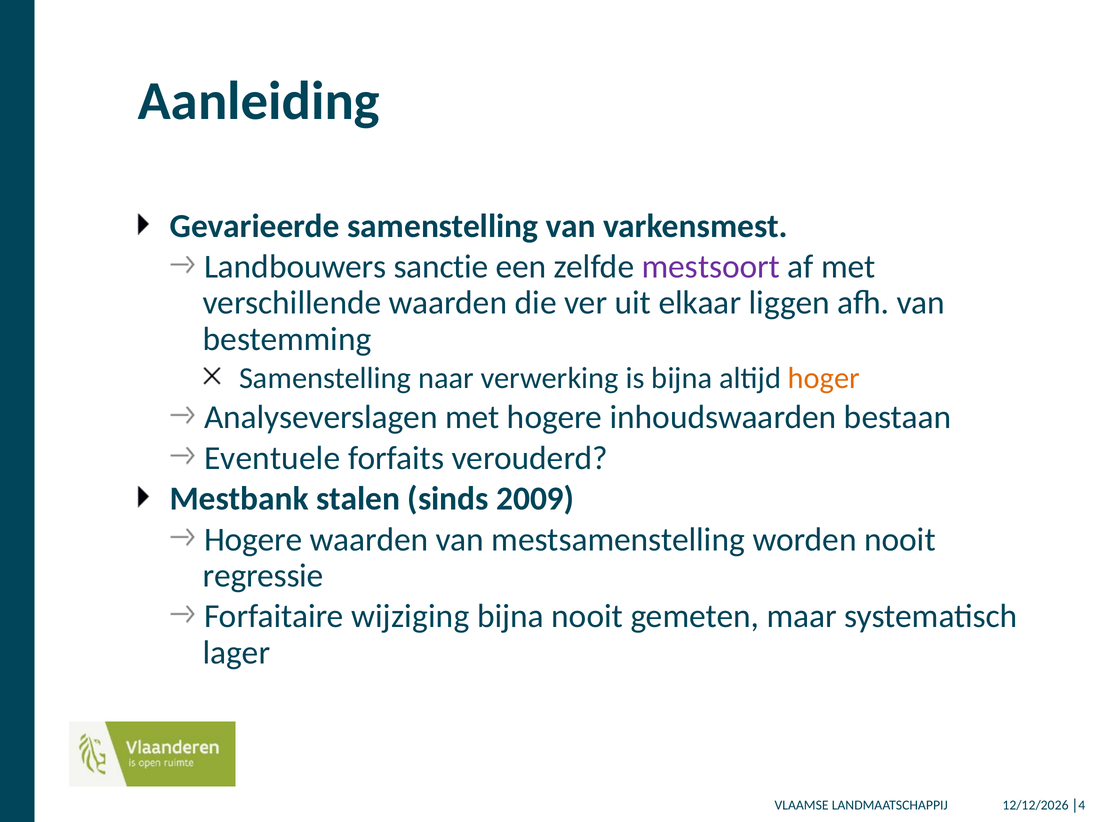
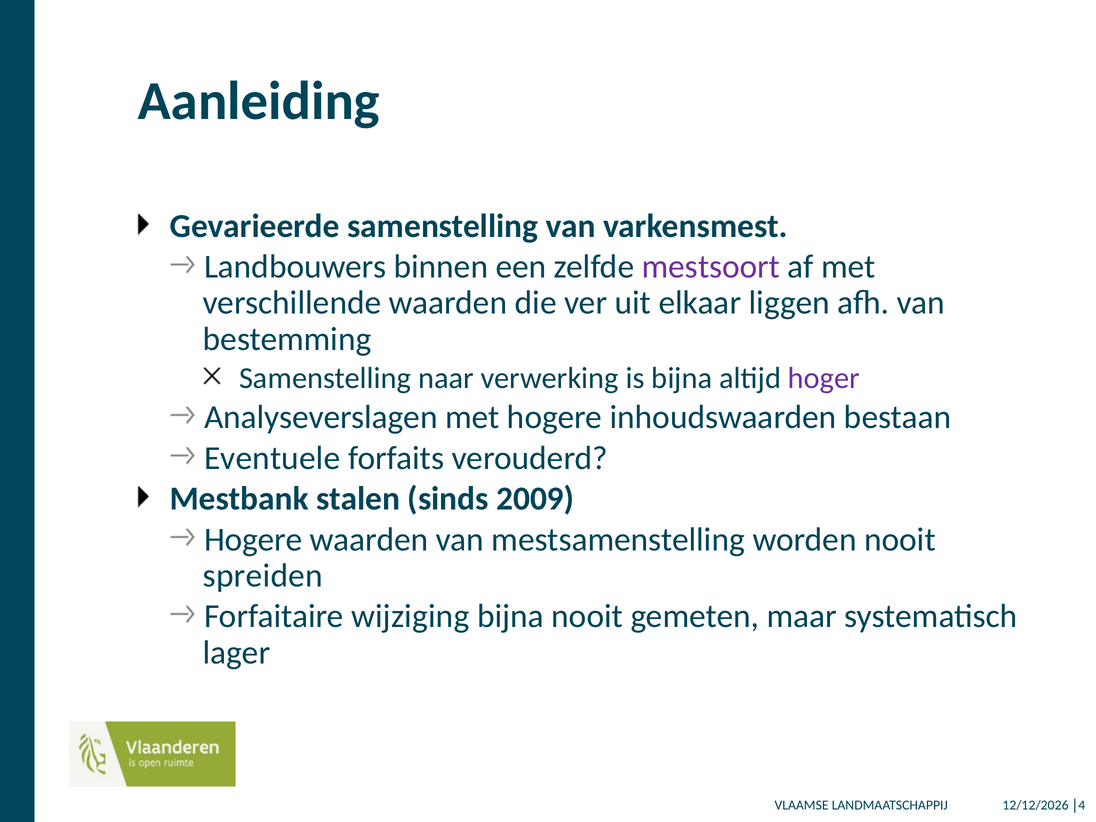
sanctie: sanctie -> binnen
hoger colour: orange -> purple
regressie: regressie -> spreiden
